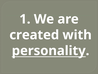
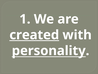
created underline: none -> present
